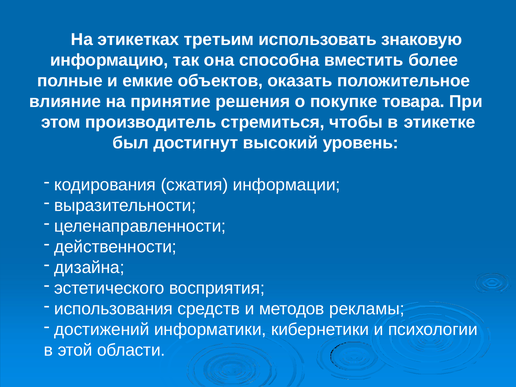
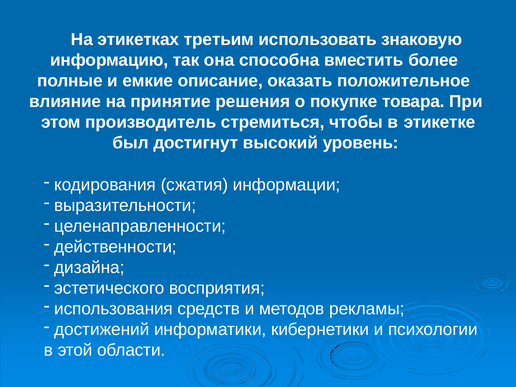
объектов: объектов -> описание
